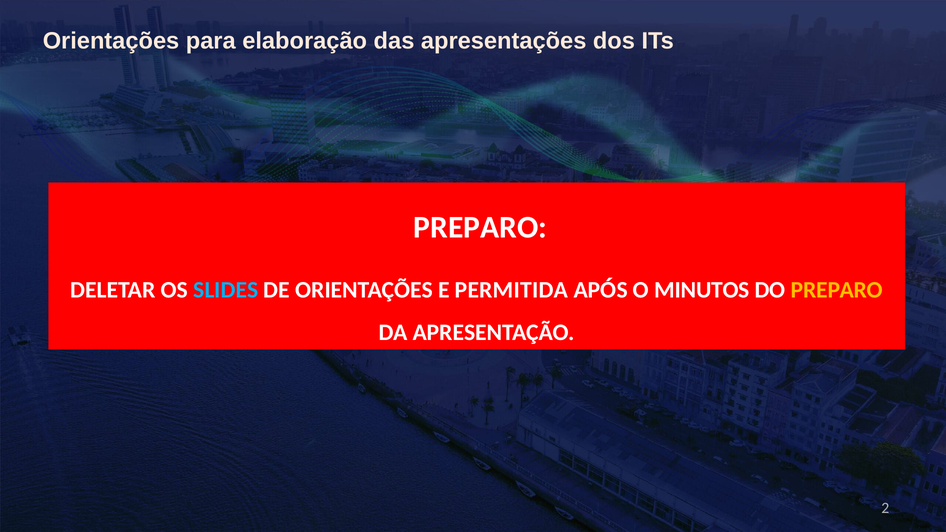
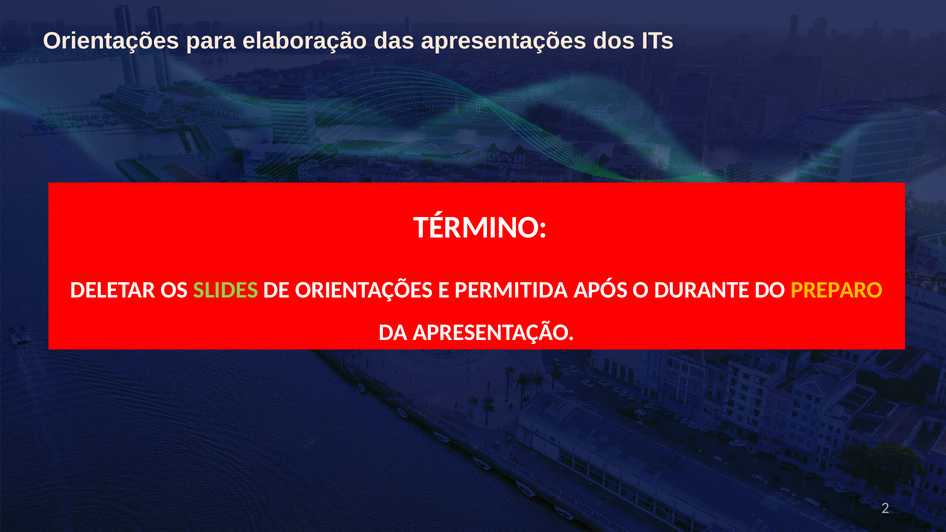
PREPARO at (480, 227): PREPARO -> TÉRMINO
SLIDES colour: light blue -> light green
MINUTOS: MINUTOS -> DURANTE
